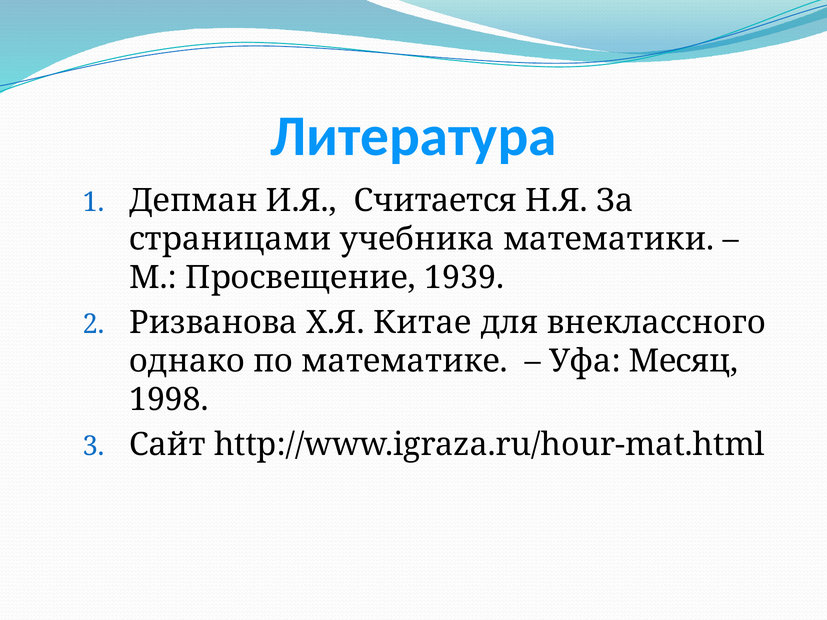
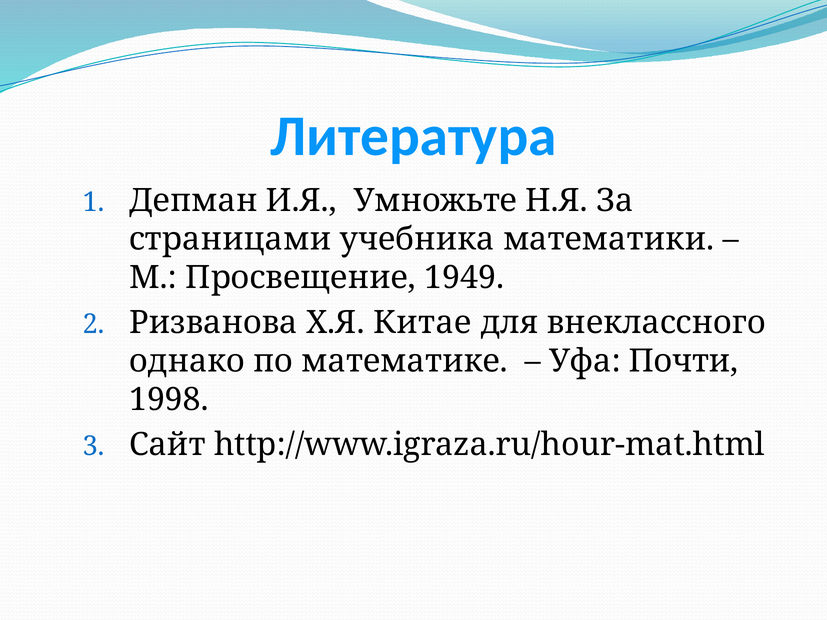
Считается: Считается -> Умножьте
1939: 1939 -> 1949
Месяц: Месяц -> Почти
